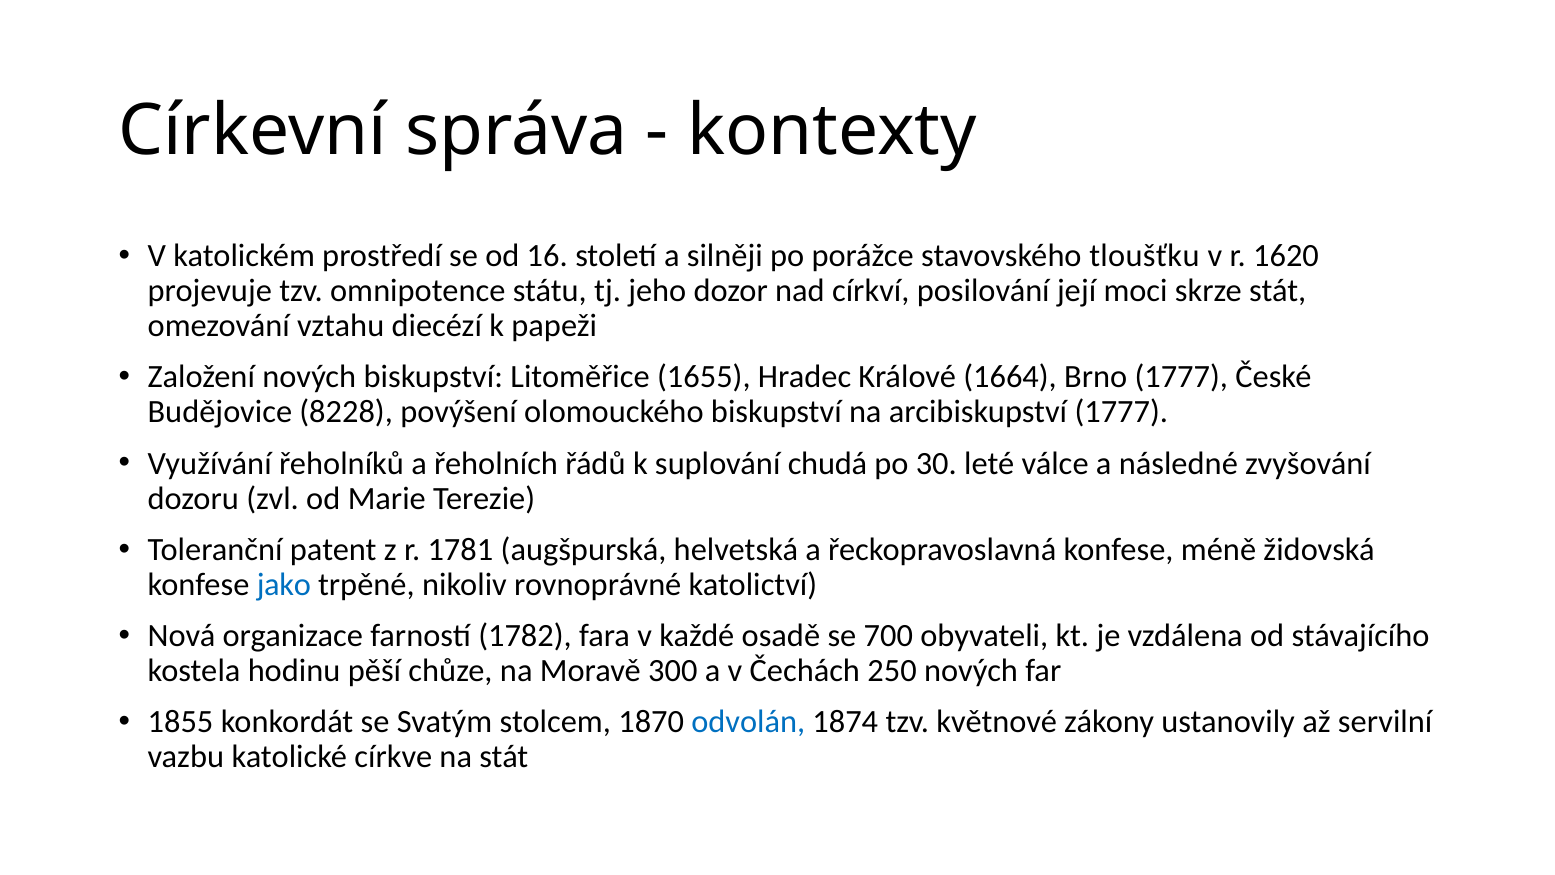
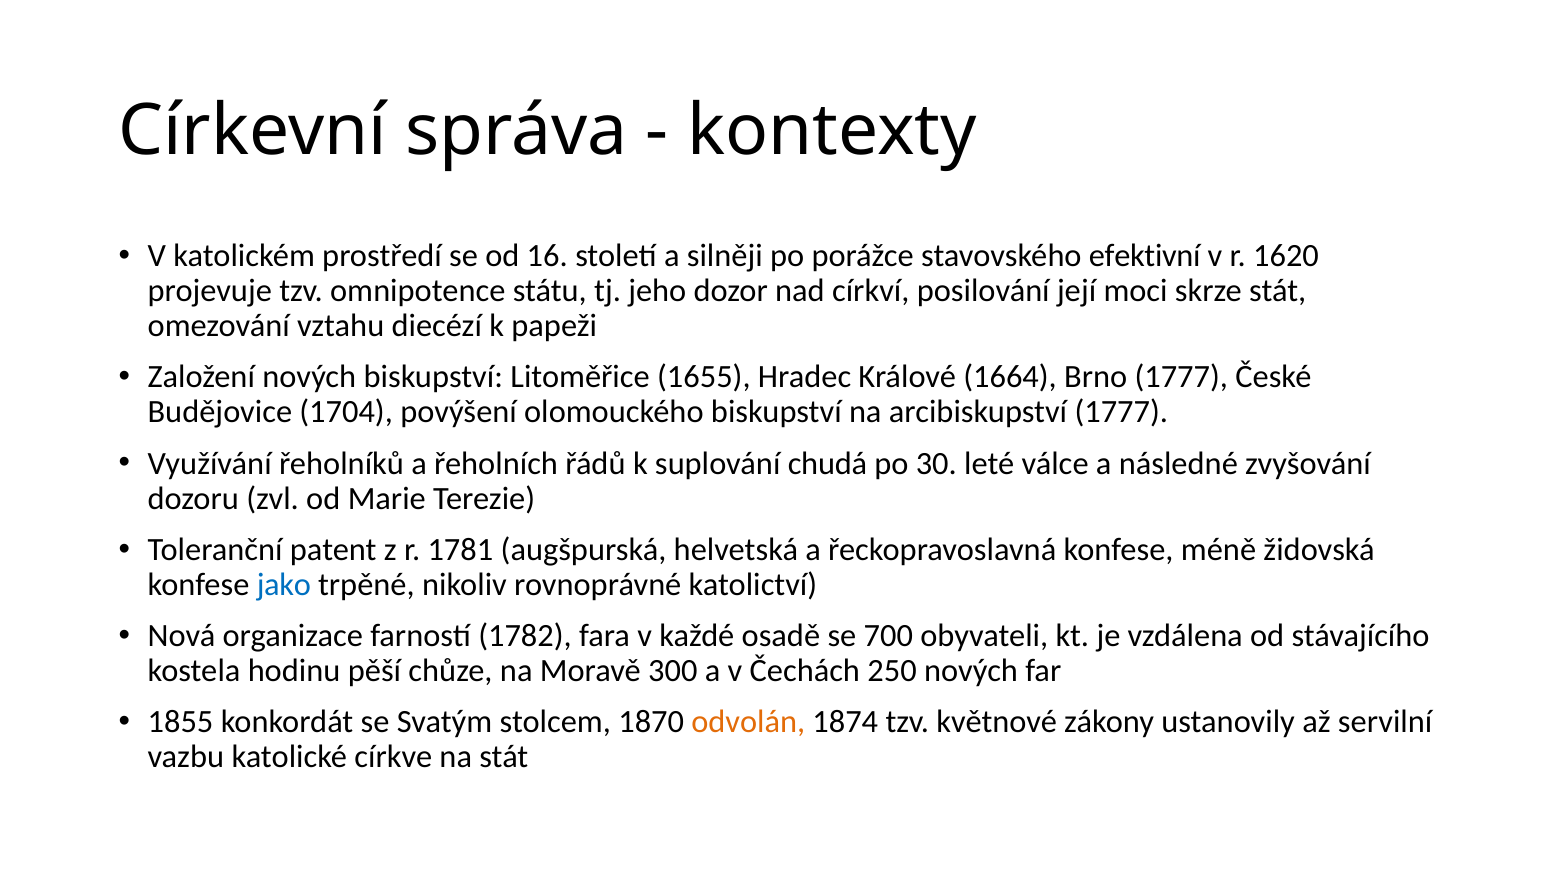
tloušťku: tloušťku -> efektivní
8228: 8228 -> 1704
odvolán colour: blue -> orange
